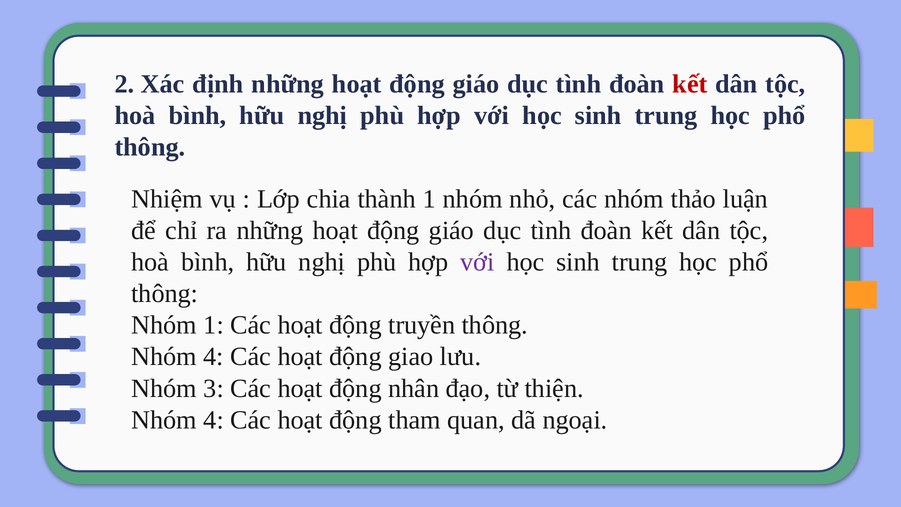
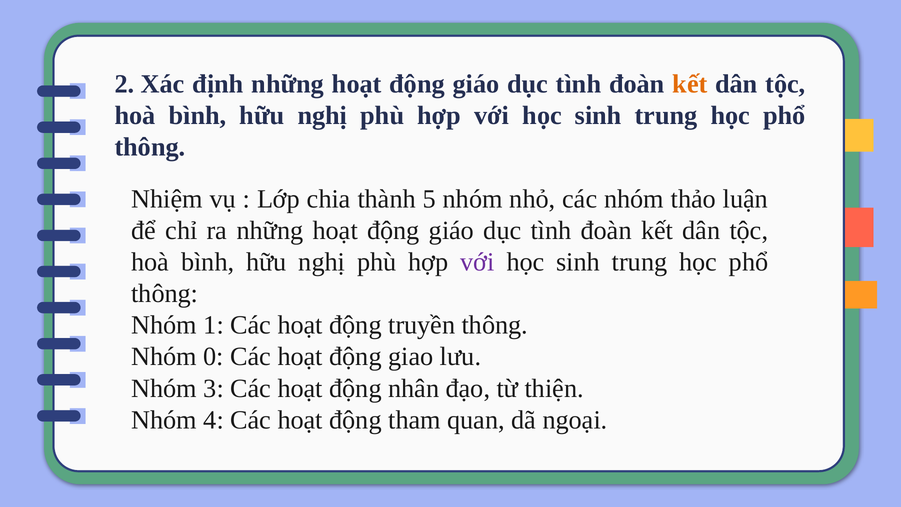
kết at (690, 84) colour: red -> orange
thành 1: 1 -> 5
4 at (214, 357): 4 -> 0
